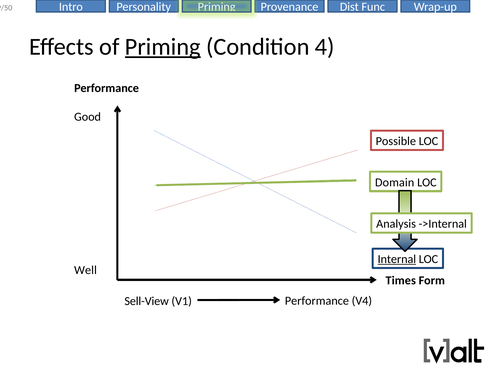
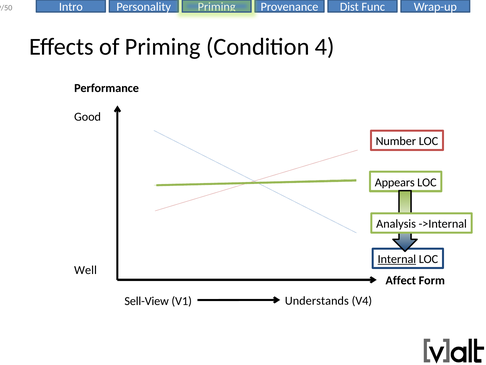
Priming at (163, 47) underline: present -> none
Possible: Possible -> Number
Domain: Domain -> Appears
Times: Times -> Affect
V1 Performance: Performance -> Understands
